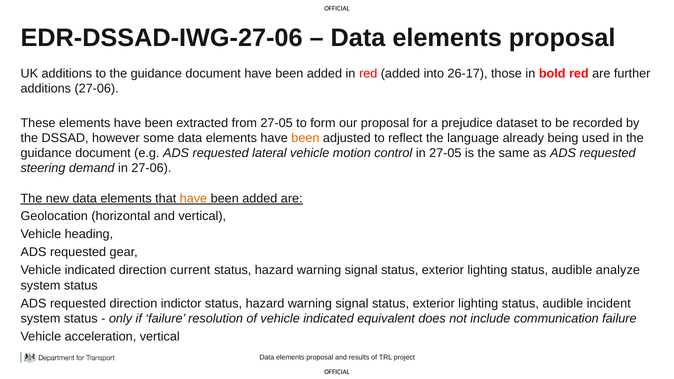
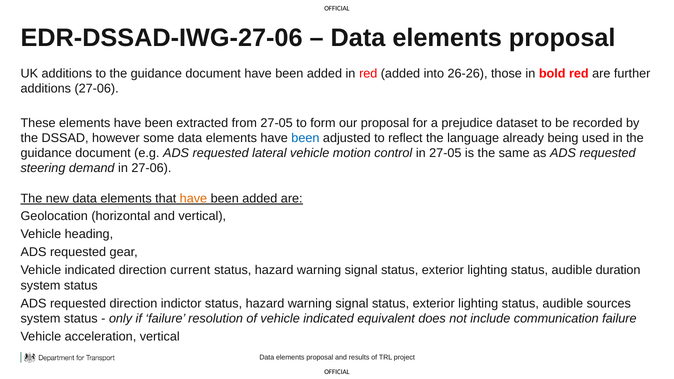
26-17: 26-17 -> 26-26
been at (305, 138) colour: orange -> blue
analyze: analyze -> duration
incident: incident -> sources
